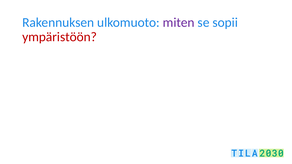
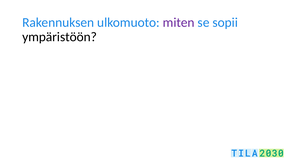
ympäristöön colour: red -> black
